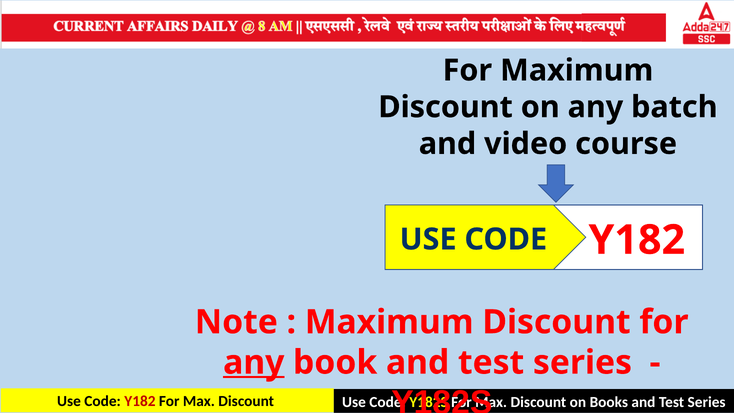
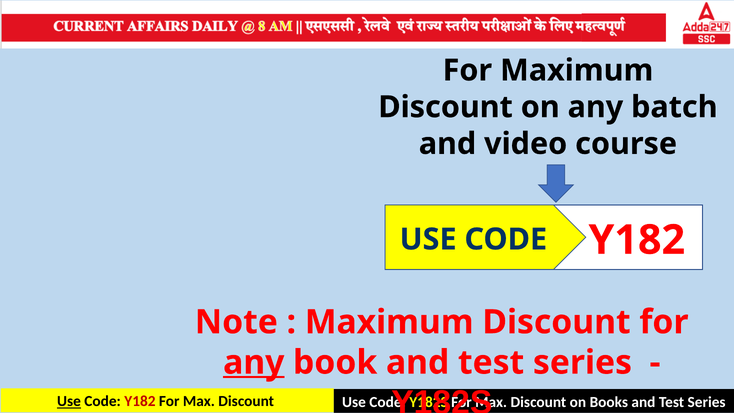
Use at (69, 401) underline: none -> present
